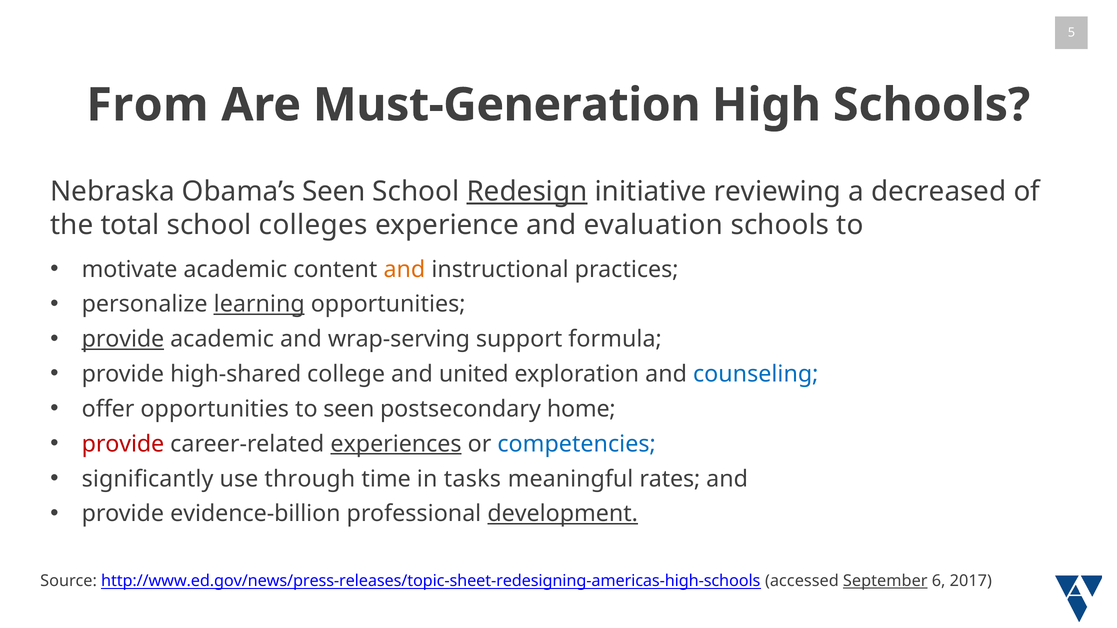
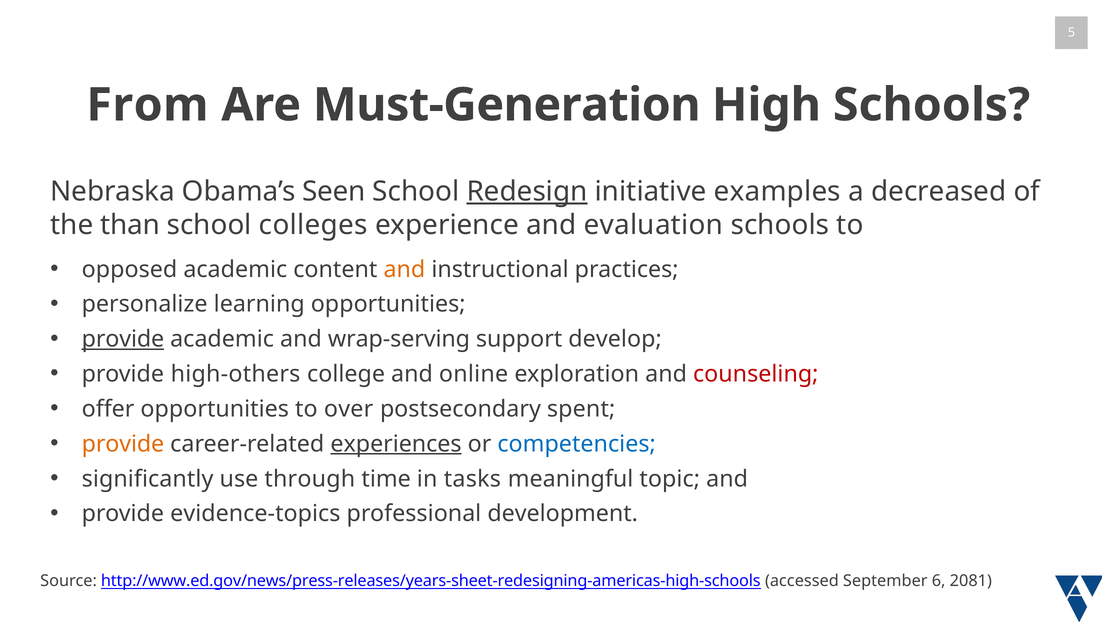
reviewing: reviewing -> examples
total: total -> than
motivate: motivate -> opposed
learning underline: present -> none
formula: formula -> develop
high-shared: high-shared -> high-others
united: united -> online
counseling colour: blue -> red
to seen: seen -> over
home: home -> spent
provide at (123, 444) colour: red -> orange
rates: rates -> topic
evidence-billion: evidence-billion -> evidence-topics
development underline: present -> none
http://www.ed.gov/news/press-releases/topic-sheet-redesigning-americas-high-schools: http://www.ed.gov/news/press-releases/topic-sheet-redesigning-americas-high-schools -> http://www.ed.gov/news/press-releases/years-sheet-redesigning-americas-high-schools
September underline: present -> none
2017: 2017 -> 2081
